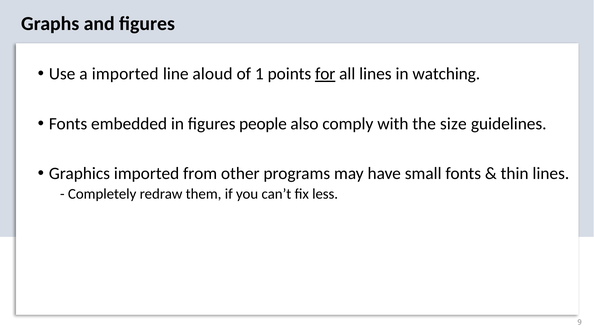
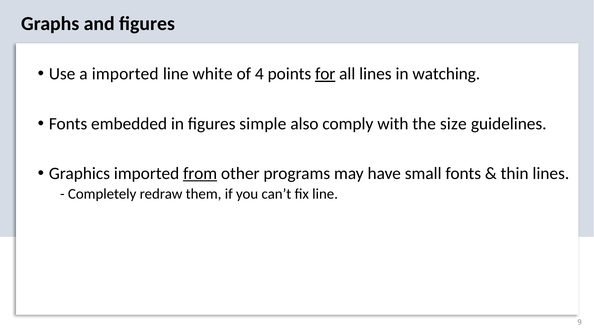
aloud: aloud -> white
1: 1 -> 4
people: people -> simple
from underline: none -> present
fix less: less -> line
